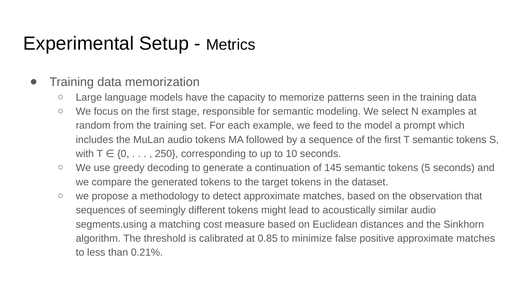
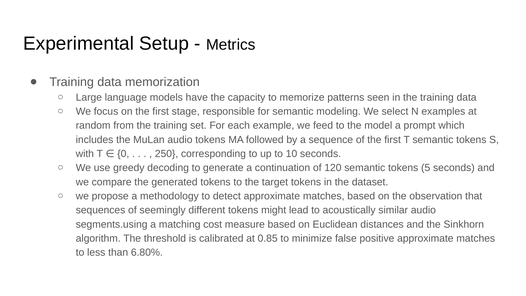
145: 145 -> 120
0.21%: 0.21% -> 6.80%
